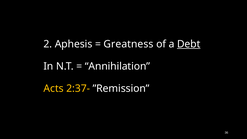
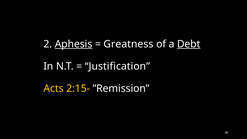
Aphesis underline: none -> present
Annihilation: Annihilation -> Justification
2:37-: 2:37- -> 2:15-
